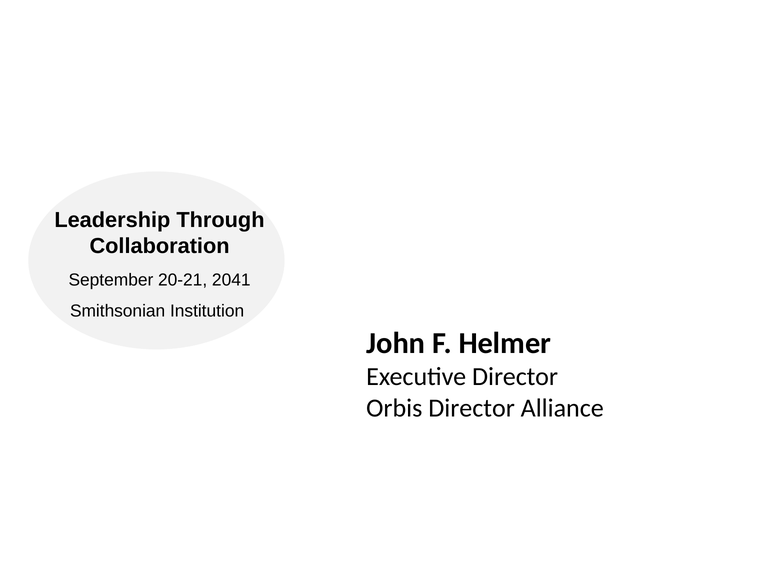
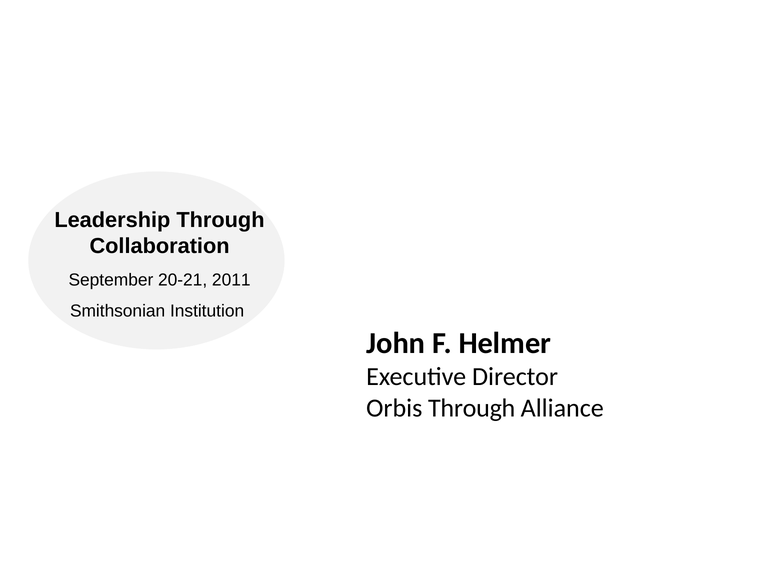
2041: 2041 -> 2011
Orbis Director: Director -> Through
